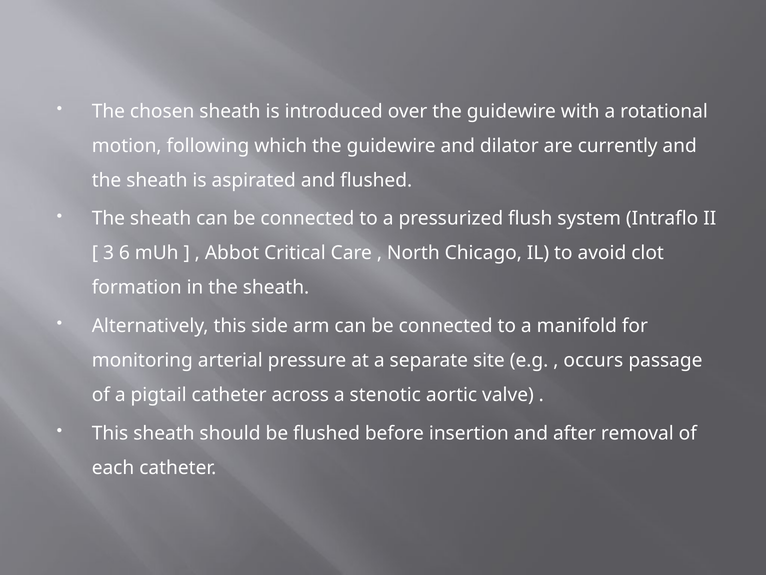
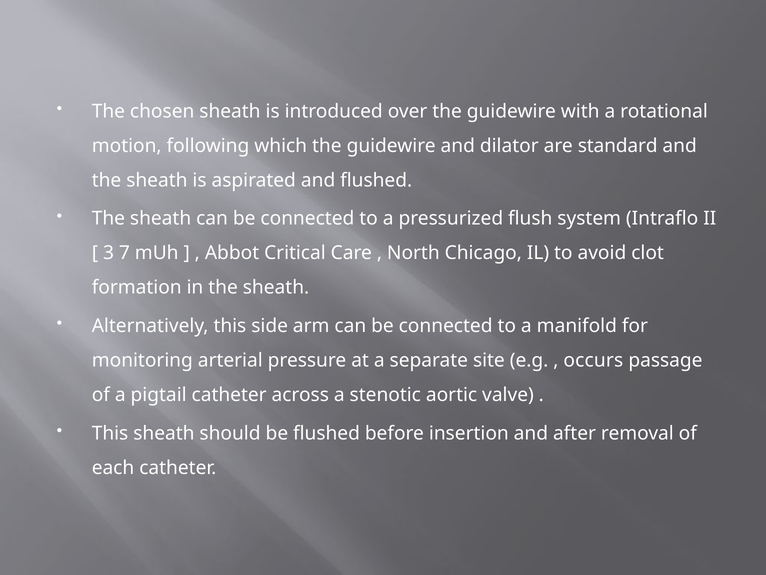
currently: currently -> standard
6: 6 -> 7
